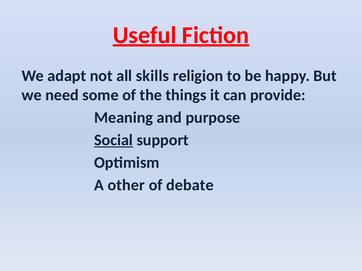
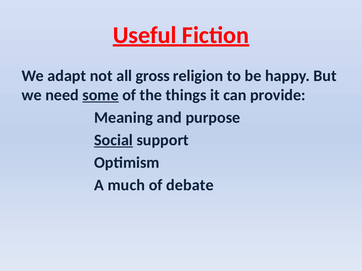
skills: skills -> gross
some underline: none -> present
other: other -> much
